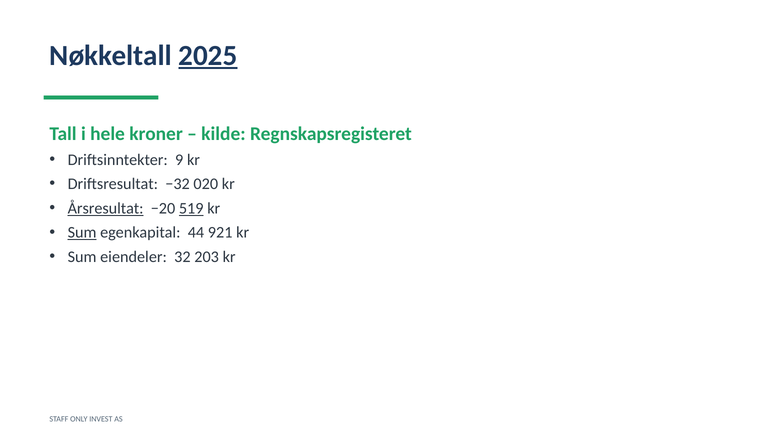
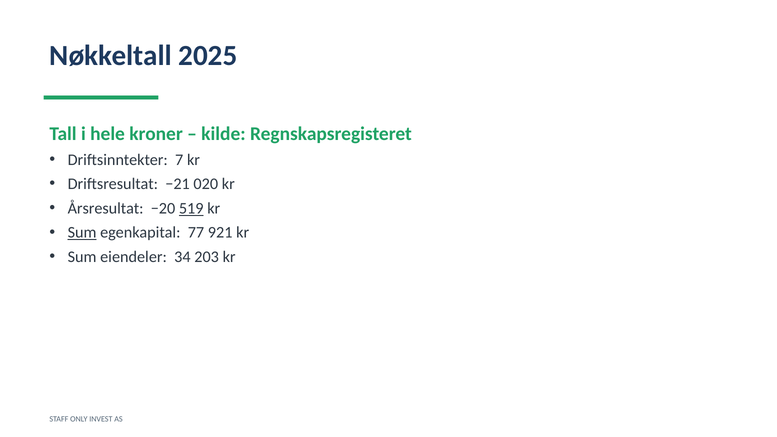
2025 underline: present -> none
9: 9 -> 7
−32: −32 -> −21
Årsresultat underline: present -> none
44: 44 -> 77
32: 32 -> 34
